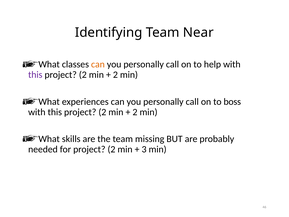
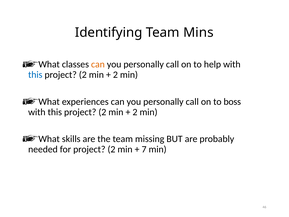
Near: Near -> Mins
this at (35, 75) colour: purple -> blue
3: 3 -> 7
